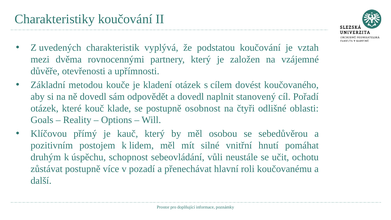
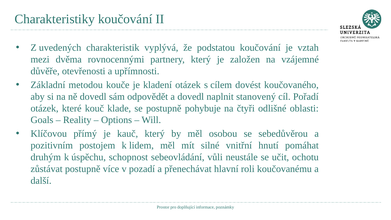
osobnost: osobnost -> pohybuje
